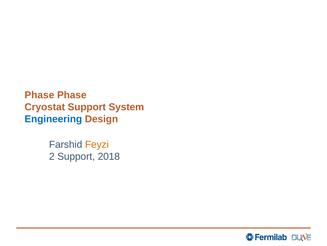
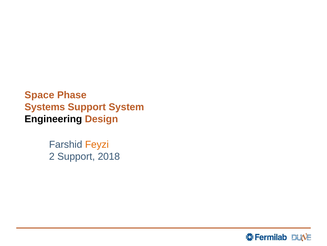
Phase at (39, 95): Phase -> Space
Cryostat: Cryostat -> Systems
Engineering colour: blue -> black
